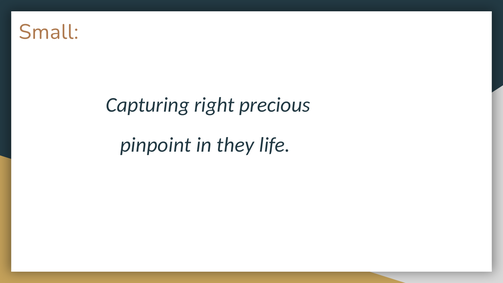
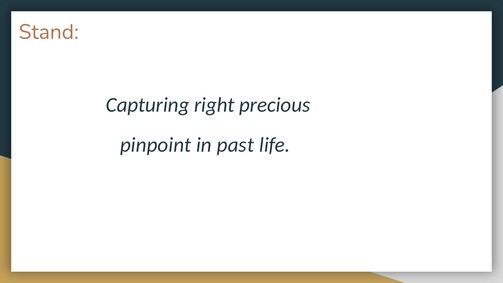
Small: Small -> Stand
they: they -> past
